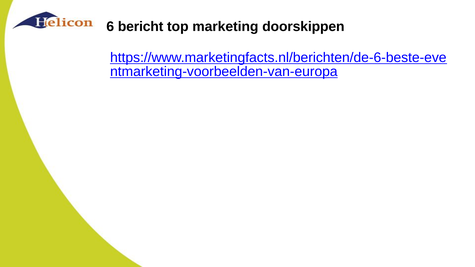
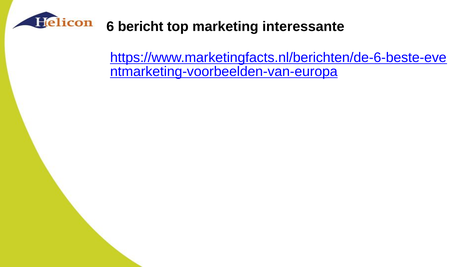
doorskippen: doorskippen -> interessante
